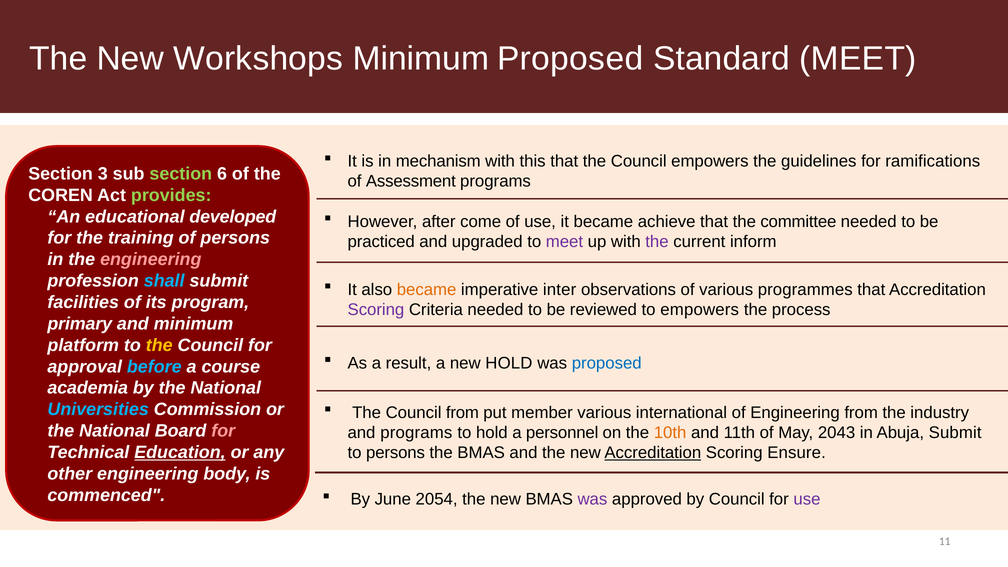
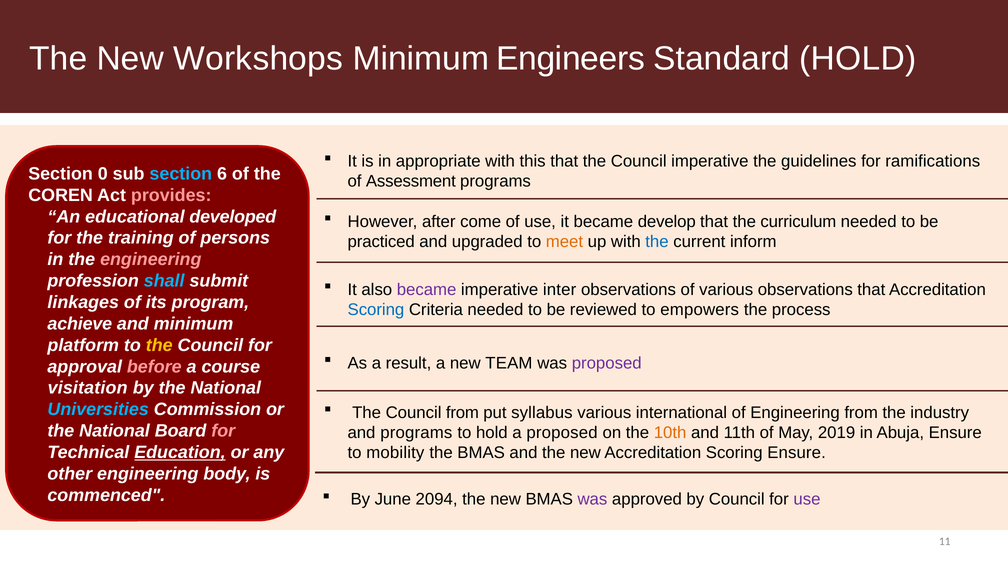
Minimum Proposed: Proposed -> Engineers
Standard MEET: MEET -> HOLD
mechanism: mechanism -> appropriate
Council empowers: empowers -> imperative
3: 3 -> 0
section at (181, 174) colour: light green -> light blue
provides colour: light green -> pink
achieve: achieve -> develop
committee: committee -> curriculum
meet at (564, 242) colour: purple -> orange
the at (657, 242) colour: purple -> blue
became at (427, 290) colour: orange -> purple
various programmes: programmes -> observations
facilities: facilities -> linkages
Scoring at (376, 310) colour: purple -> blue
primary: primary -> achieve
new HOLD: HOLD -> TEAM
proposed at (607, 363) colour: blue -> purple
before colour: light blue -> pink
academia: academia -> visitation
member: member -> syllabus
a personnel: personnel -> proposed
2043: 2043 -> 2019
Abuja Submit: Submit -> Ensure
to persons: persons -> mobility
Accreditation at (653, 453) underline: present -> none
2054: 2054 -> 2094
